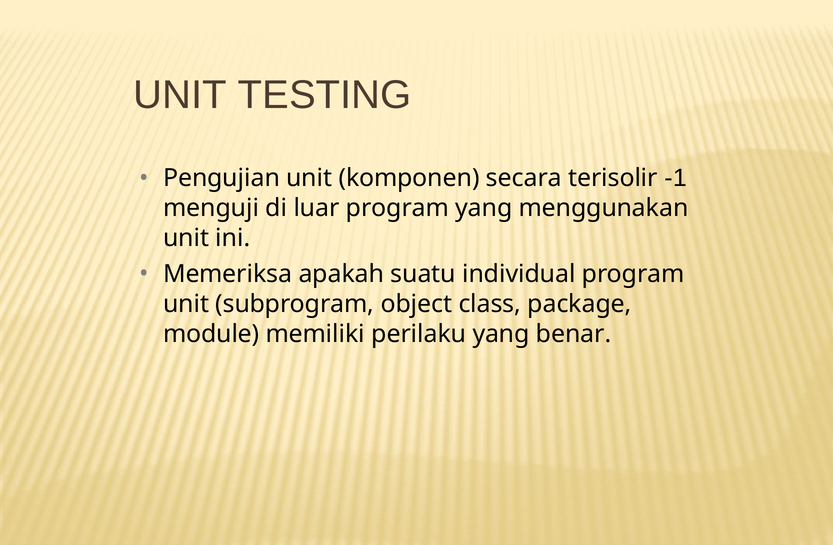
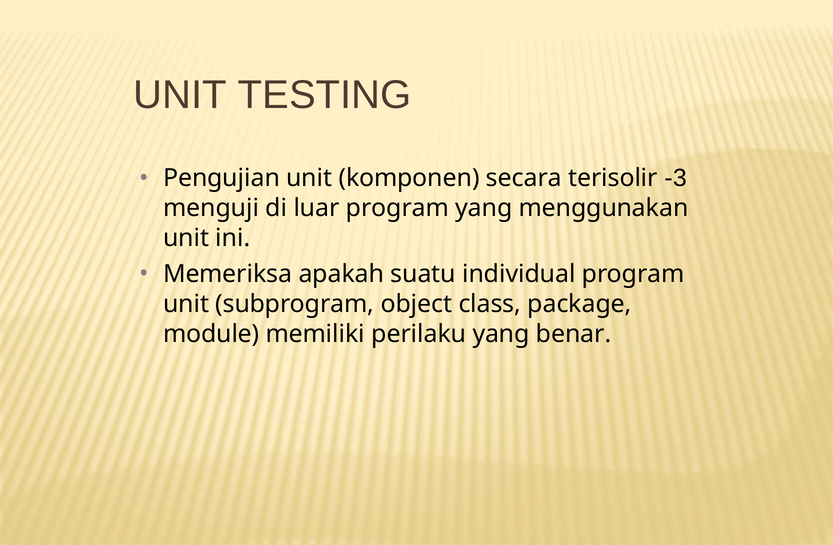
-1: -1 -> -3
